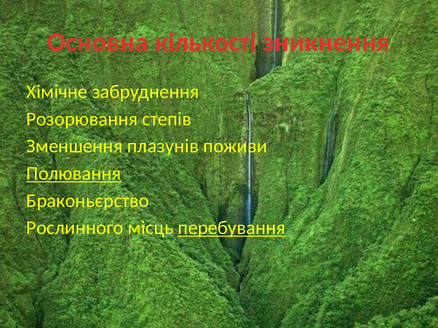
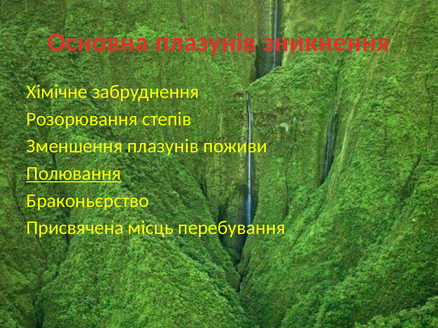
Основна кількості: кількості -> плазунів
Рослинного: Рослинного -> Присвячена
перебування underline: present -> none
